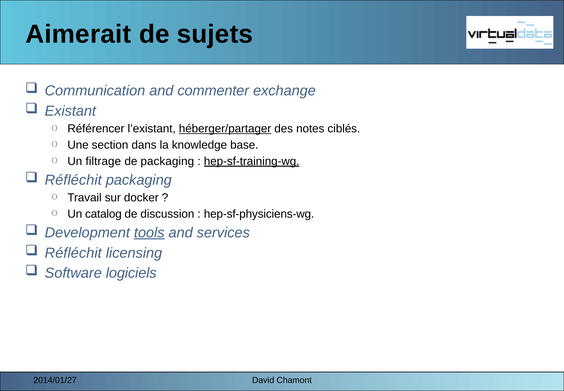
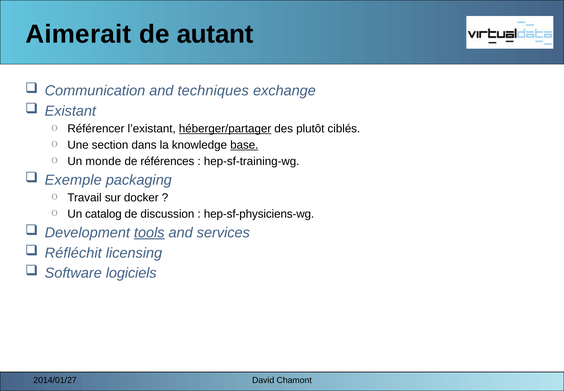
sujets: sujets -> autant
commenter: commenter -> techniques
notes: notes -> plutôt
base underline: none -> present
filtrage: filtrage -> monde
de packaging: packaging -> références
hep-sf-training-wg underline: present -> none
Réfléchit at (73, 180): Réfléchit -> Exemple
